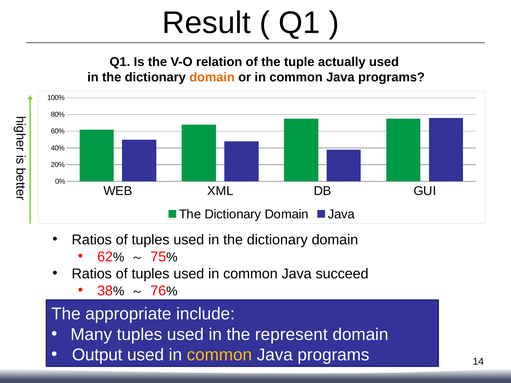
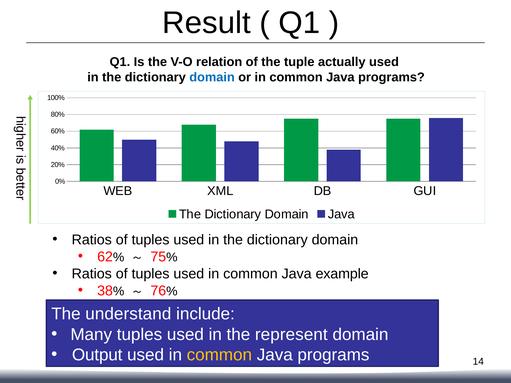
domain at (212, 77) colour: orange -> blue
succeed: succeed -> example
appropriate: appropriate -> understand
